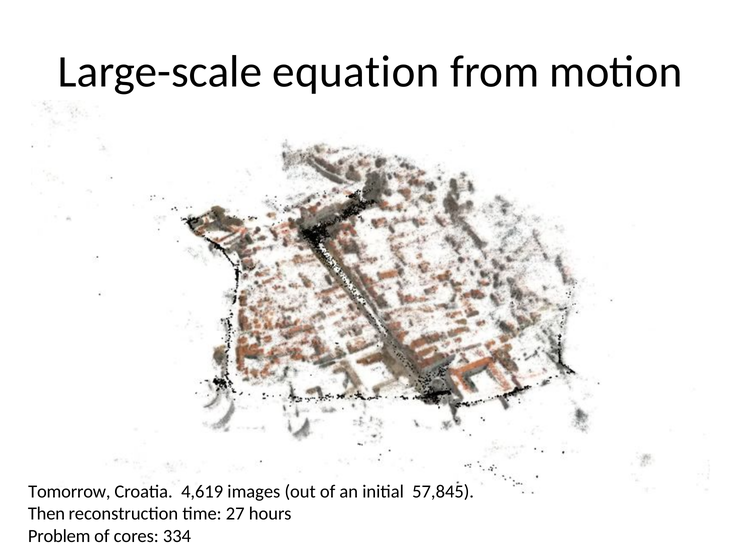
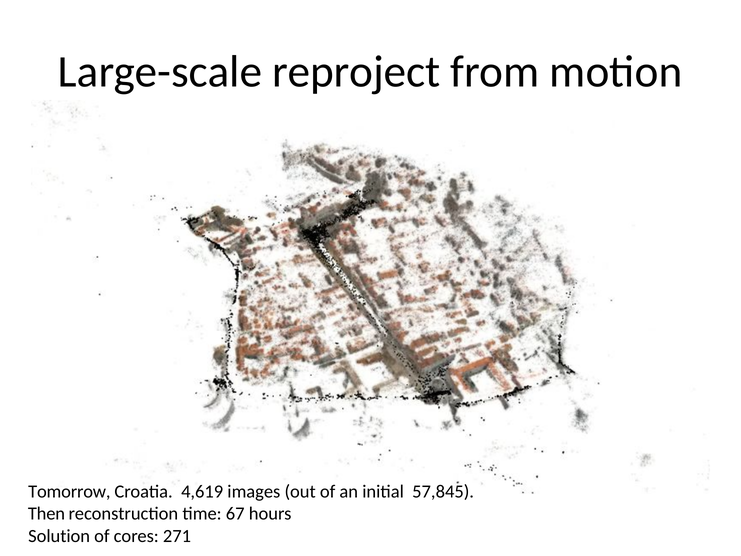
equation: equation -> reproject
27: 27 -> 67
Problem: Problem -> Solution
334: 334 -> 271
